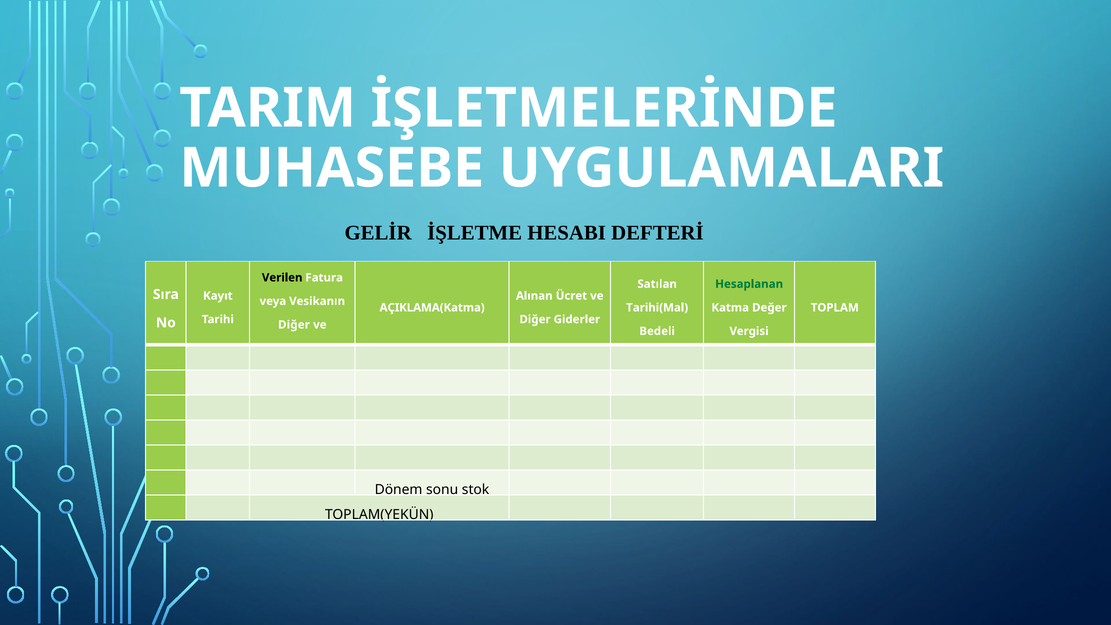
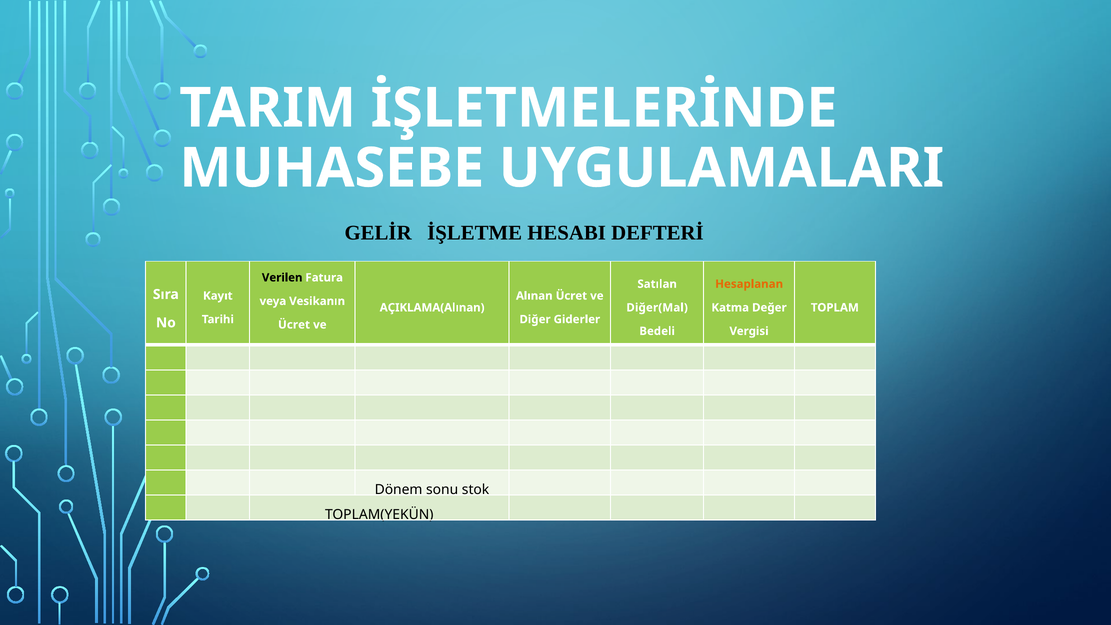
Hesaplanan colour: green -> orange
AÇIKLAMA(Katma: AÇIKLAMA(Katma -> AÇIKLAMA(Alınan
Tarihi(Mal: Tarihi(Mal -> Diğer(Mal
Diğer at (294, 325): Diğer -> Ücret
